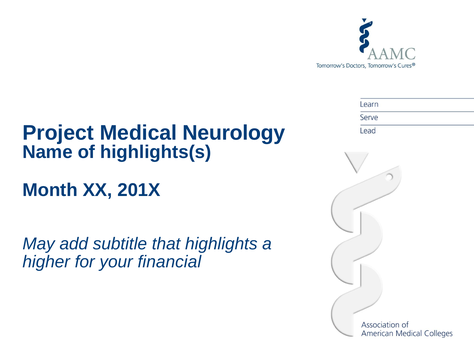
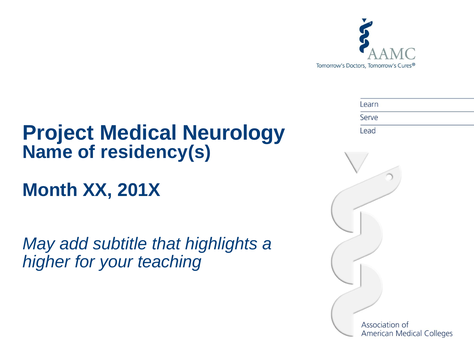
highlights(s: highlights(s -> residency(s
financial: financial -> teaching
